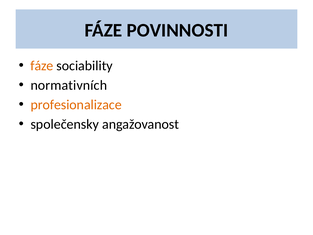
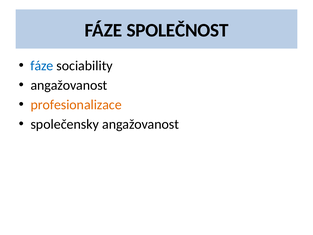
POVINNOSTI: POVINNOSTI -> SPOLEČNOST
fáze at (42, 66) colour: orange -> blue
normativních at (69, 85): normativních -> angažovanost
